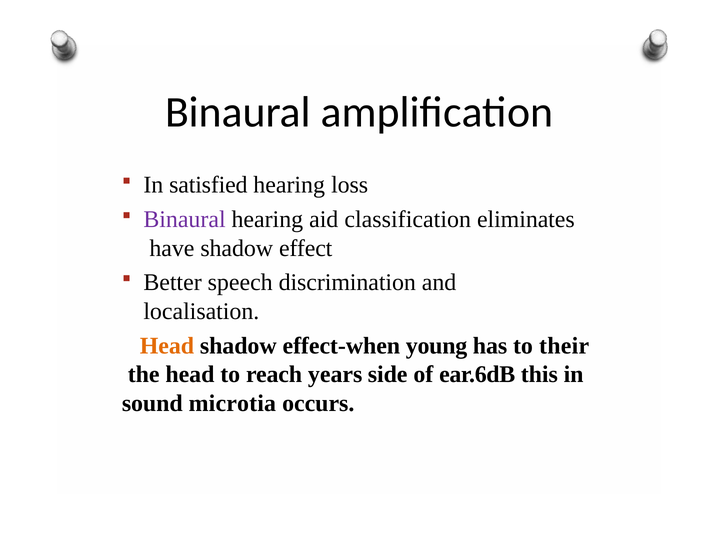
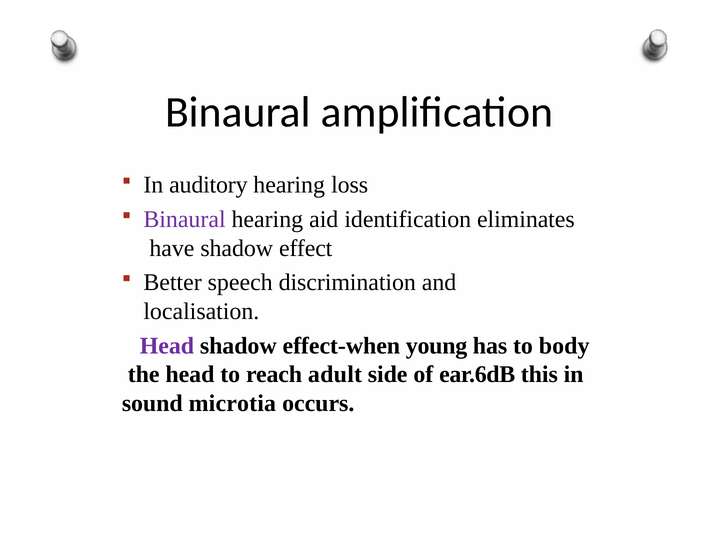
satisfied: satisfied -> auditory
classification: classification -> identification
Head at (167, 346) colour: orange -> purple
their: their -> body
years: years -> adult
